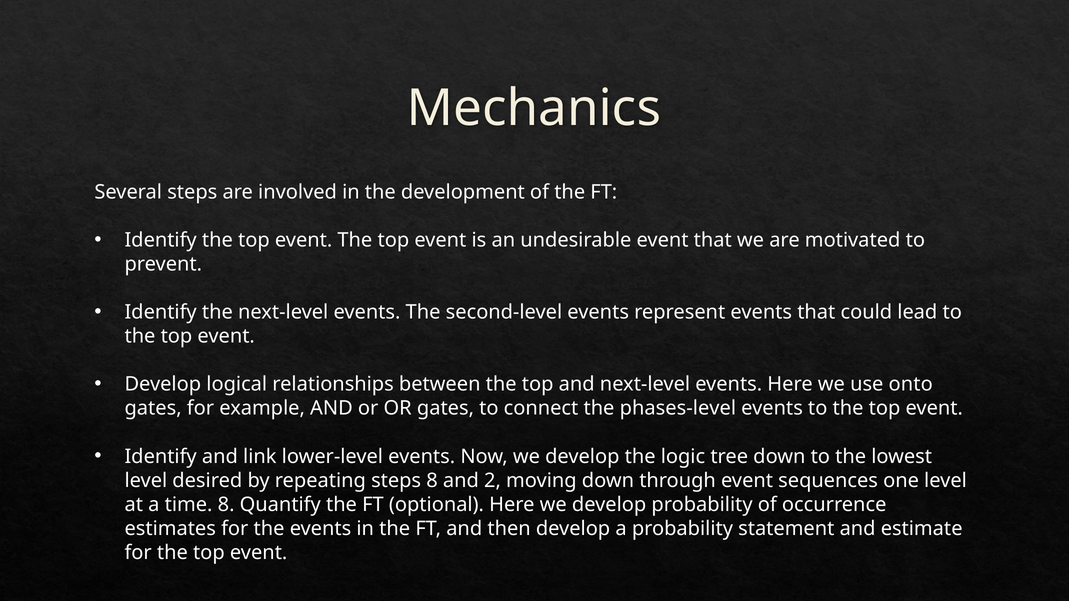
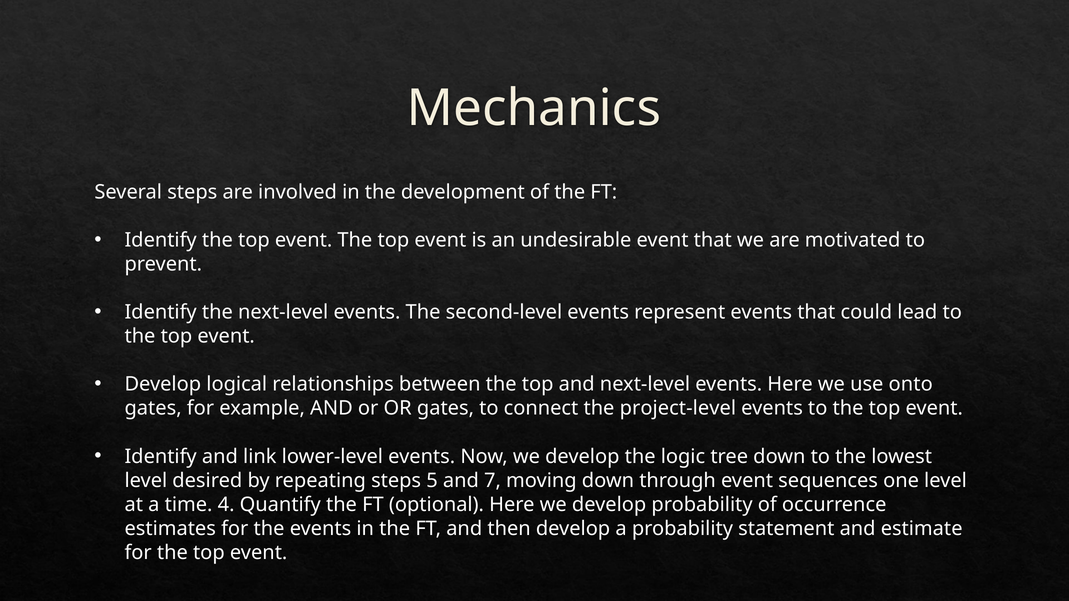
phases-level: phases-level -> project-level
steps 8: 8 -> 5
2: 2 -> 7
time 8: 8 -> 4
